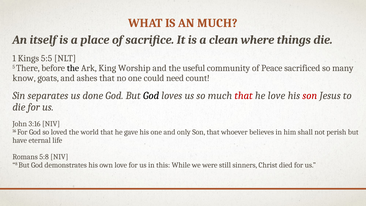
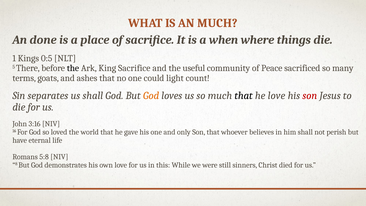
itself: itself -> done
clean: clean -> when
5:5: 5:5 -> 0:5
King Worship: Worship -> Sacrifice
know: know -> terms
need: need -> light
us done: done -> shall
God at (151, 96) colour: black -> orange
that at (244, 96) colour: red -> black
